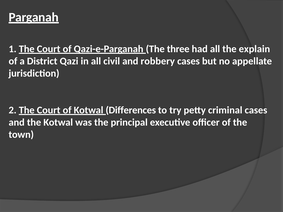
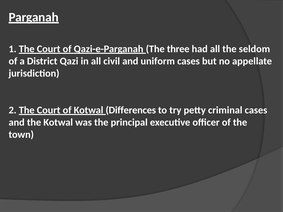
explain: explain -> seldom
robbery: robbery -> uniform
